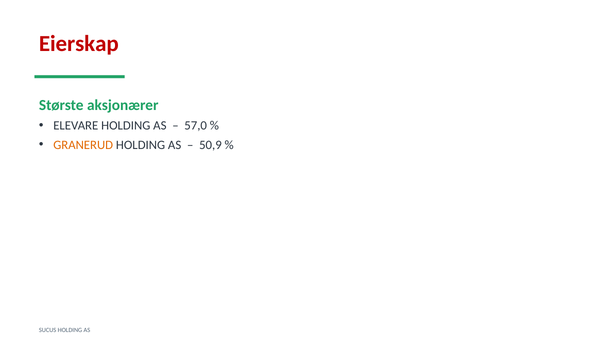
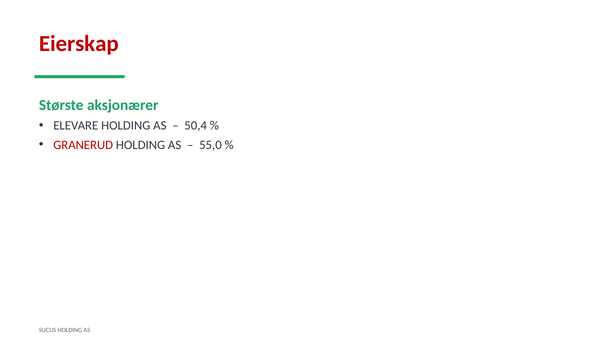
57,0: 57,0 -> 50,4
GRANERUD colour: orange -> red
50,9: 50,9 -> 55,0
